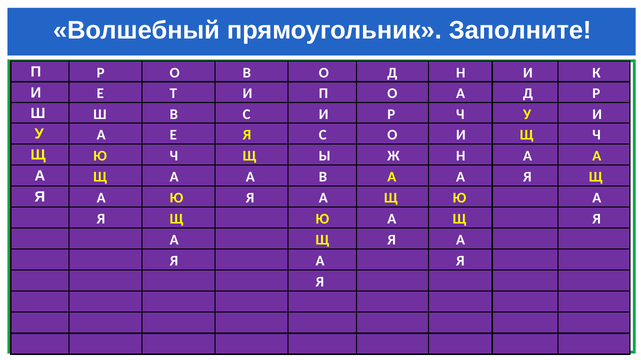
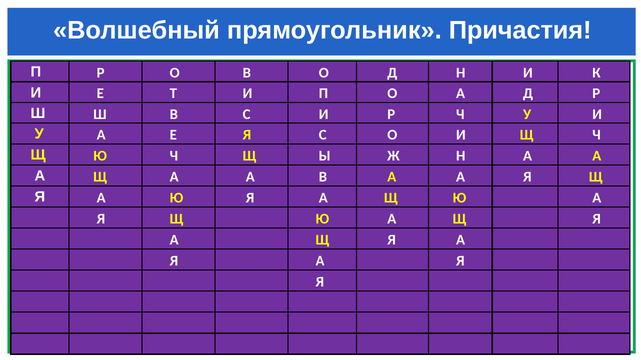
Заполните: Заполните -> Причастия
